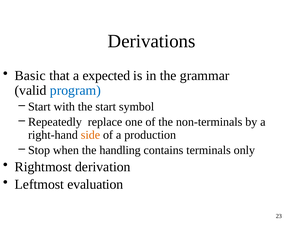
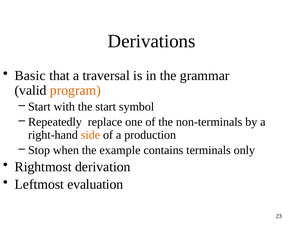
expected: expected -> traversal
program colour: blue -> orange
handling: handling -> example
